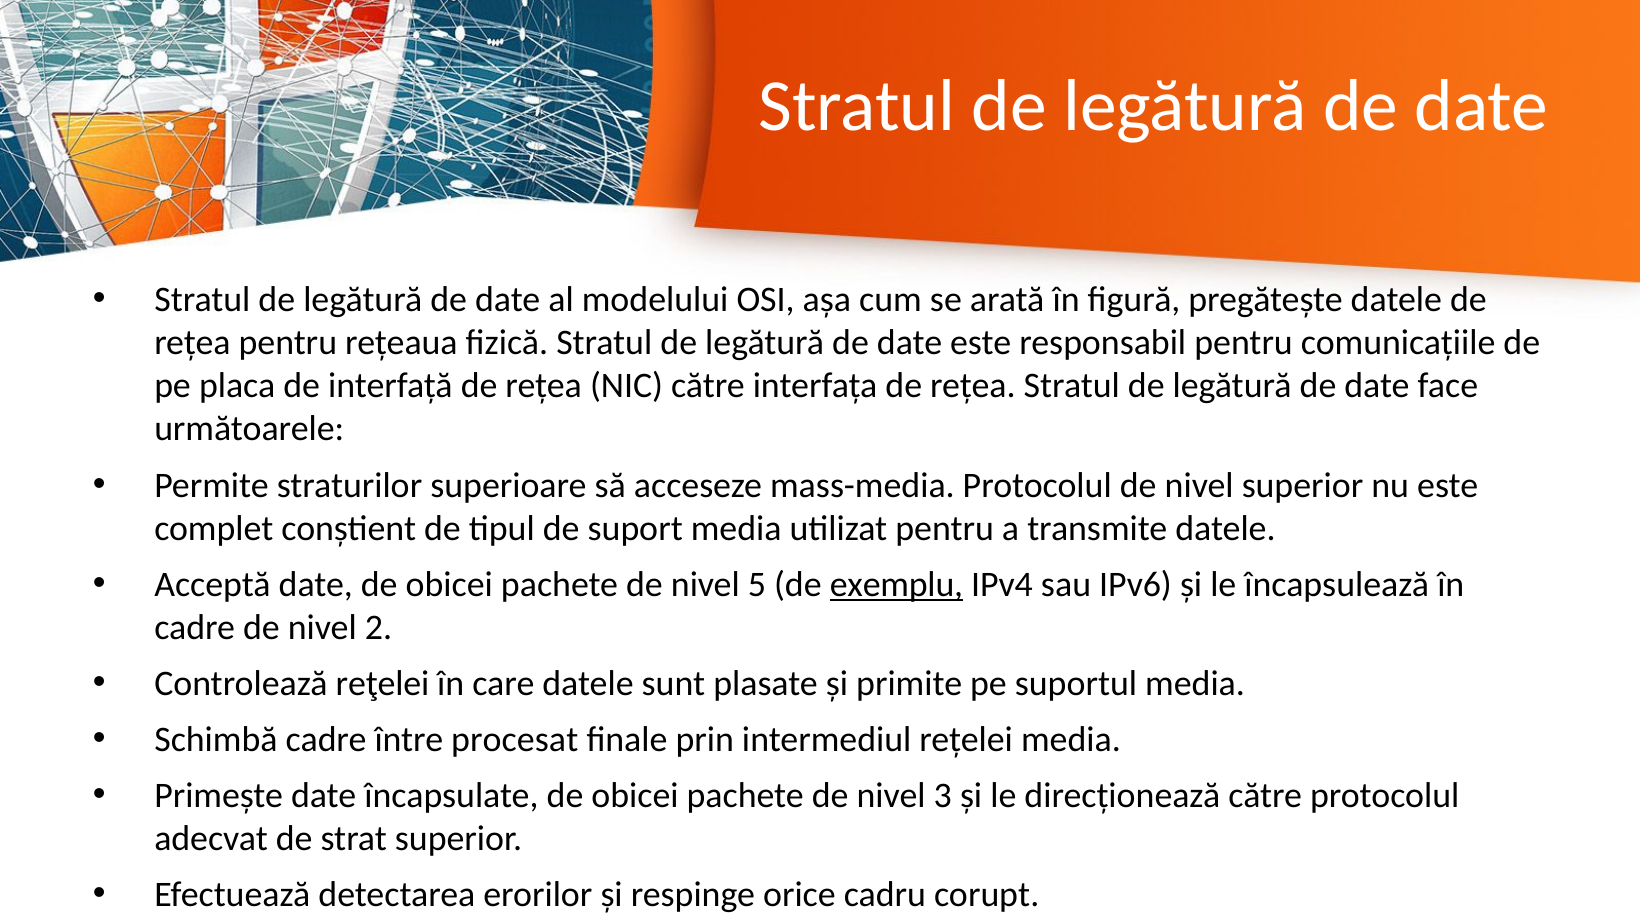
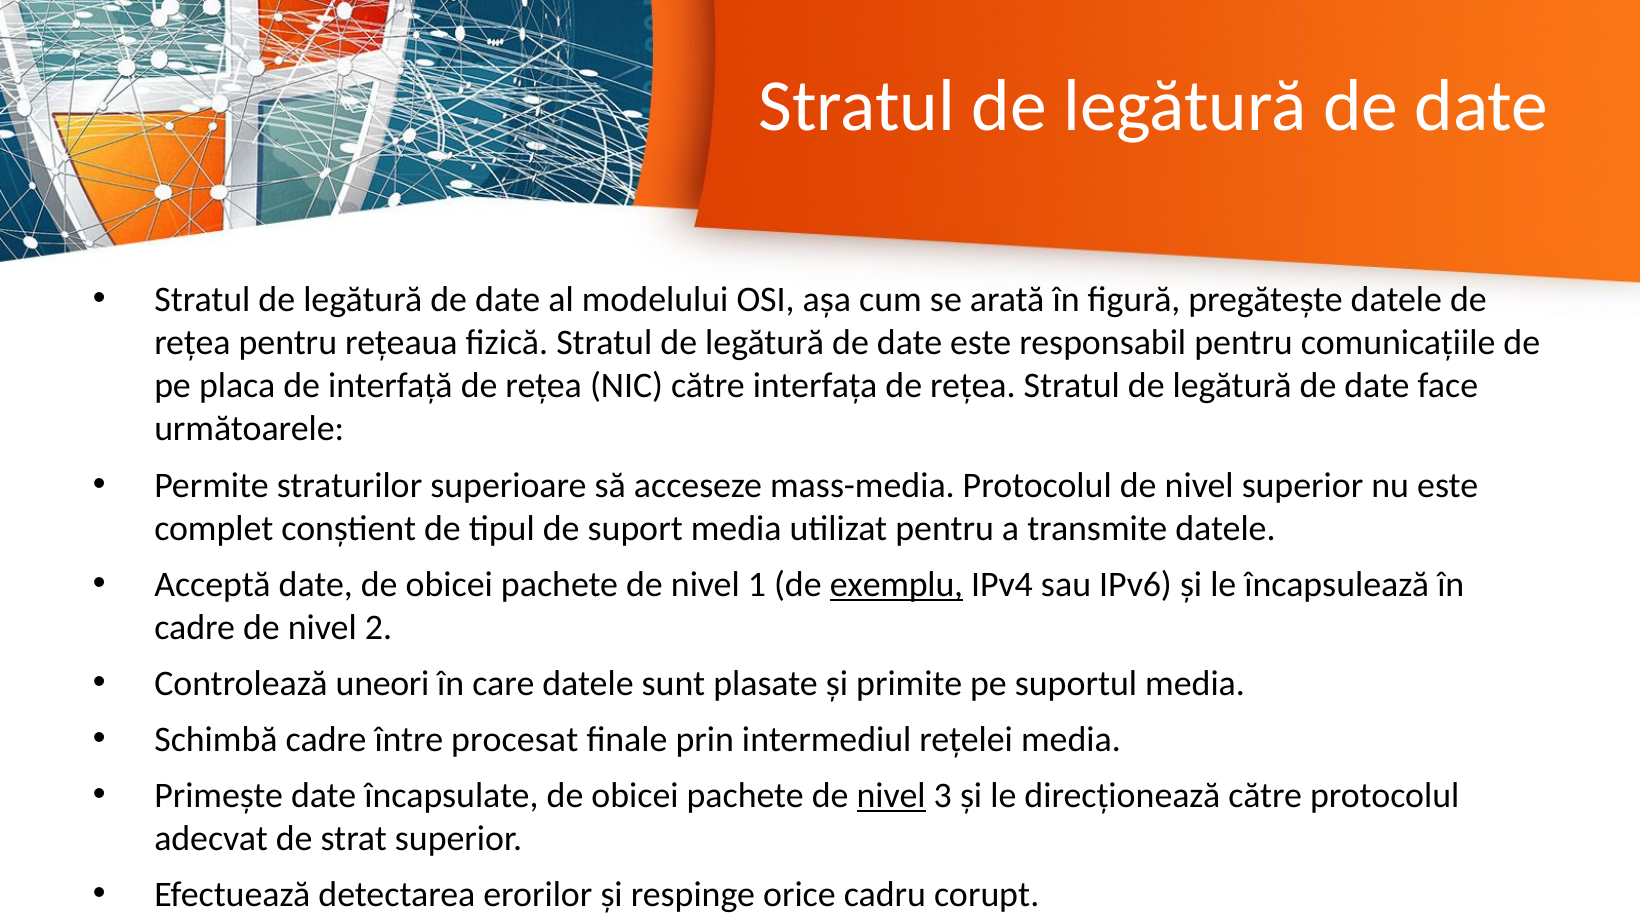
5: 5 -> 1
reţelei: reţelei -> uneori
nivel at (891, 795) underline: none -> present
